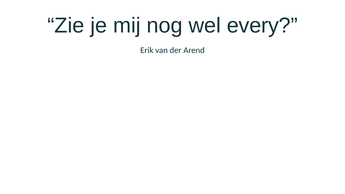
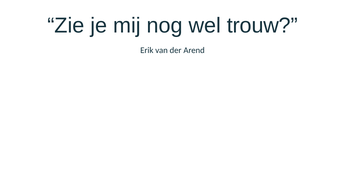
every: every -> trouw
